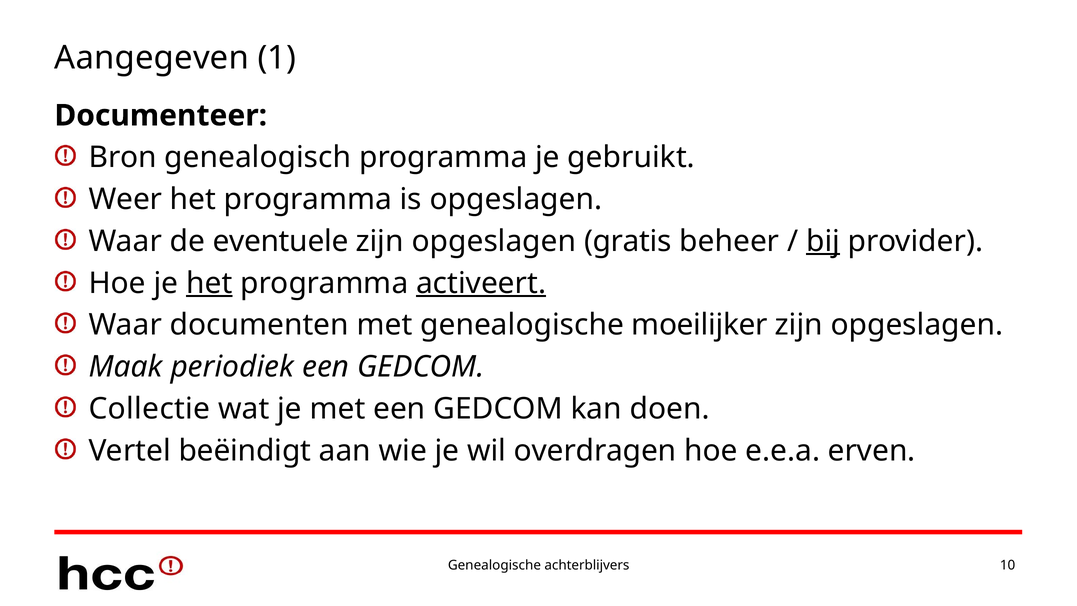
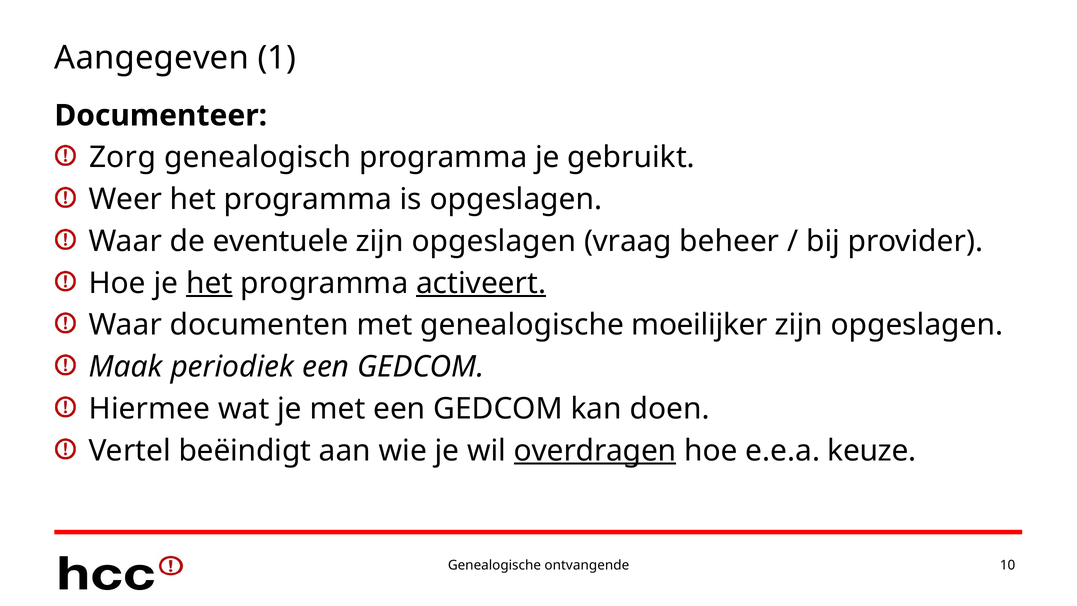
Bron: Bron -> Zorg
gratis: gratis -> vraag
bij underline: present -> none
Collectie: Collectie -> Hiermee
overdragen underline: none -> present
erven: erven -> keuze
achterblijvers: achterblijvers -> ontvangende
